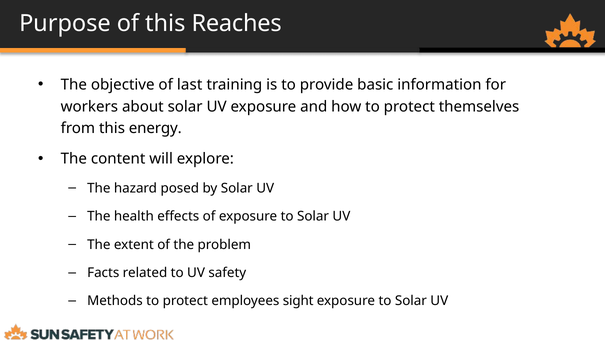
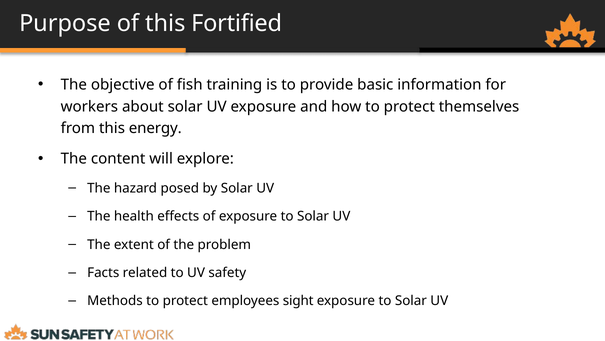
Reaches: Reaches -> Fortified
last: last -> fish
